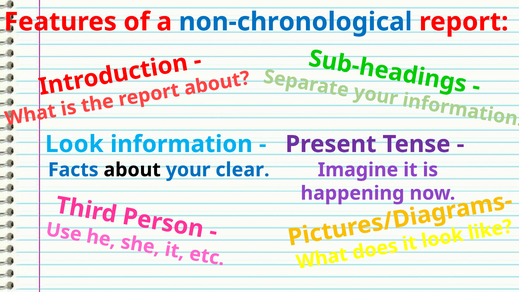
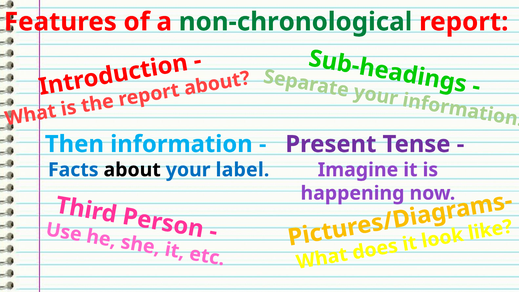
non-chronological colour: blue -> green
Look: Look -> Then
clear: clear -> label
